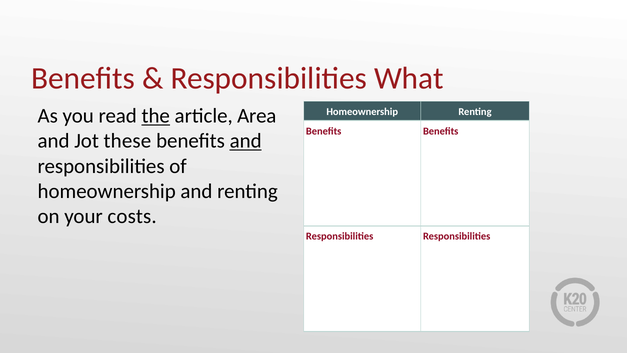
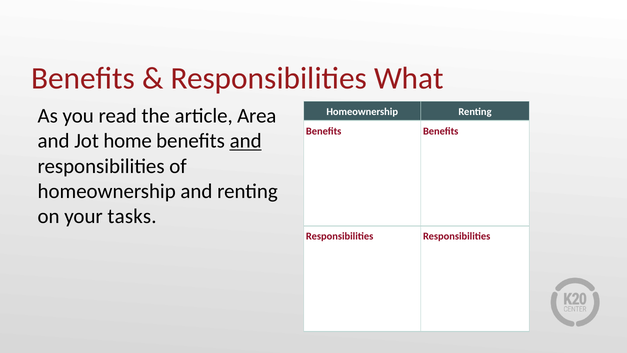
the underline: present -> none
these: these -> home
costs: costs -> tasks
